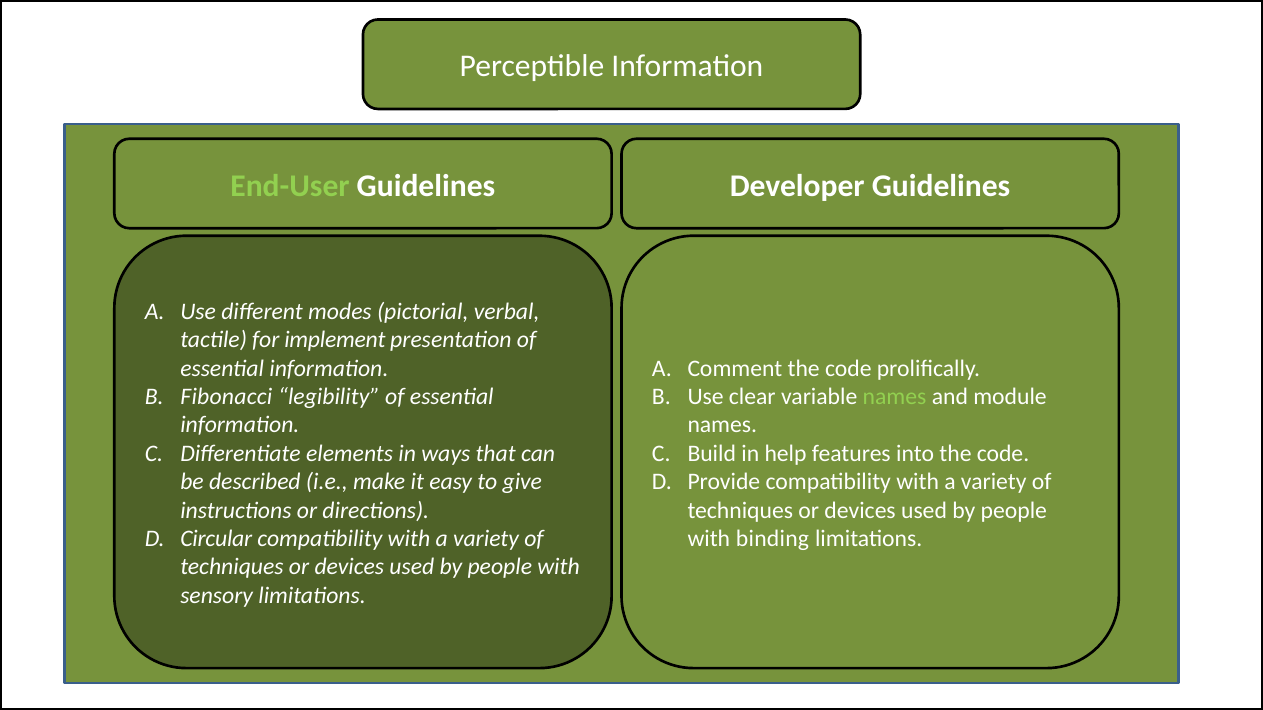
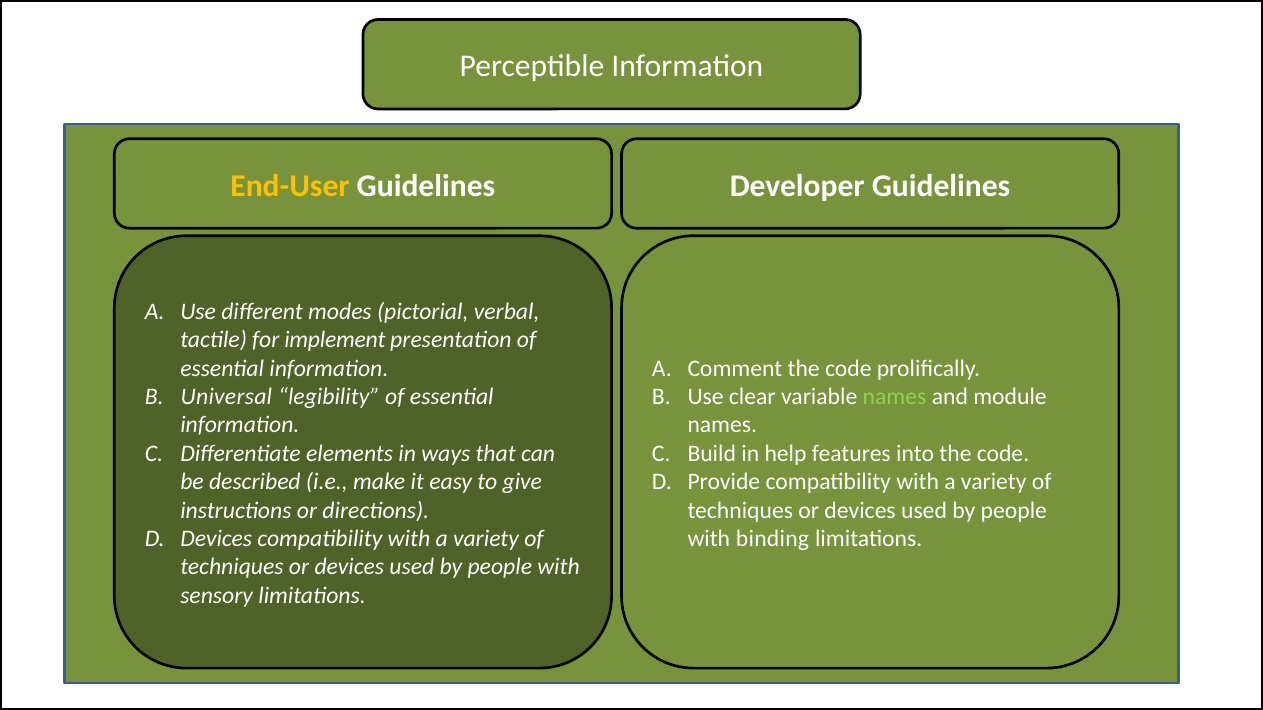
End-User colour: light green -> yellow
Fibonacci: Fibonacci -> Universal
Circular at (216, 539): Circular -> Devices
